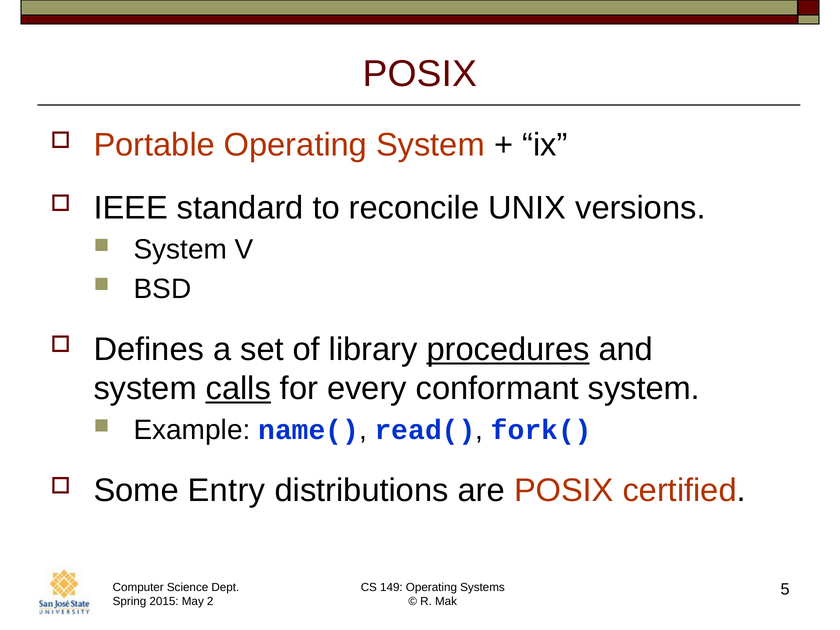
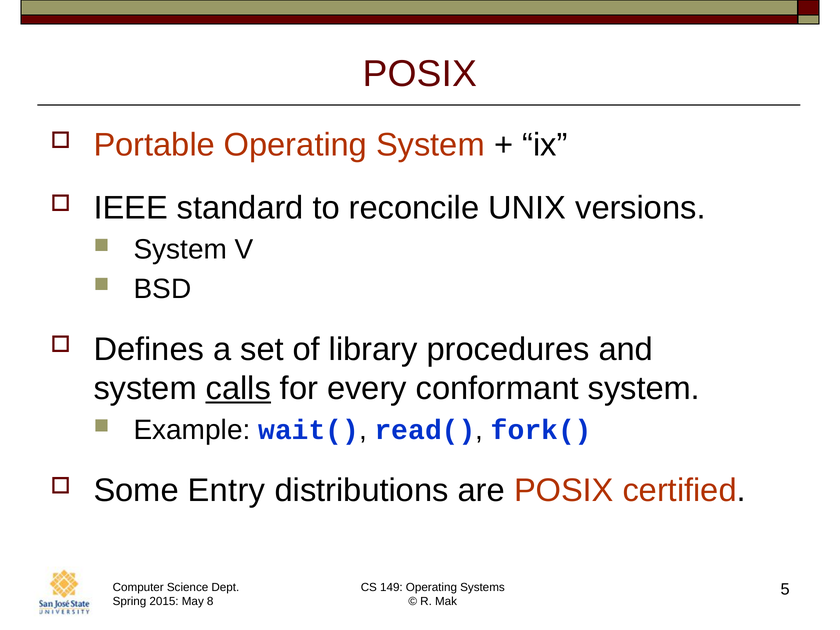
procedures underline: present -> none
name(: name( -> wait(
2: 2 -> 8
